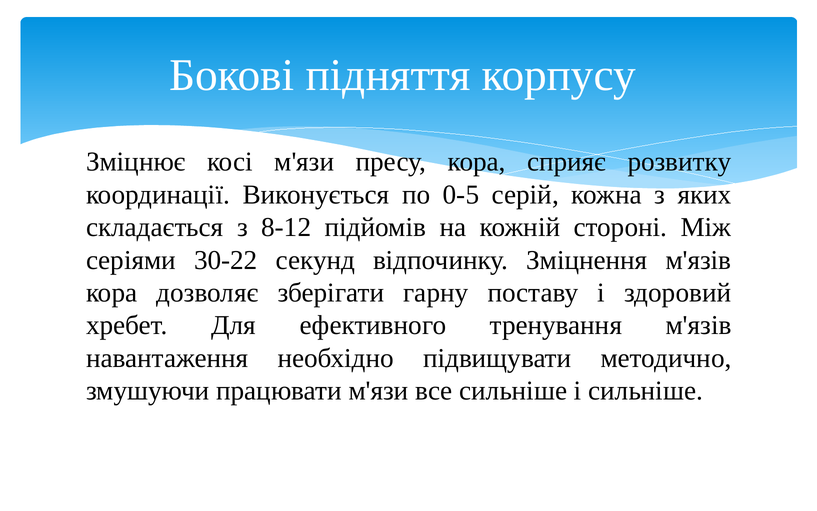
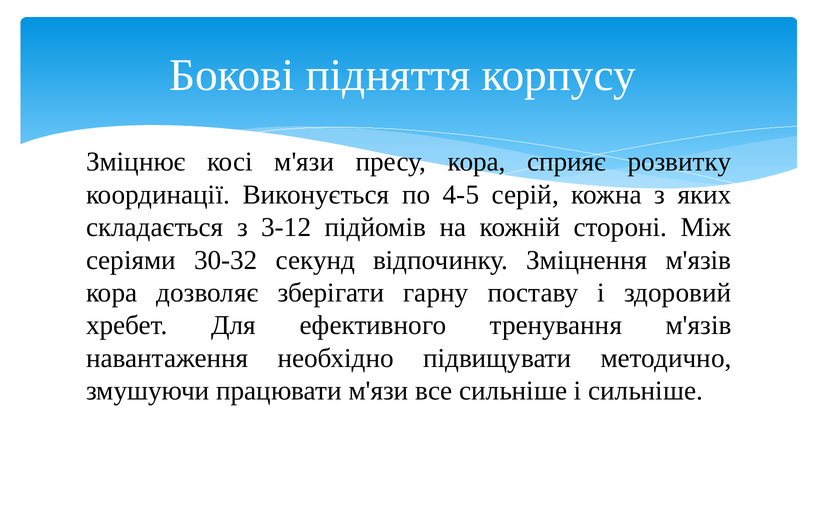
0-5: 0-5 -> 4-5
8-12: 8-12 -> 3-12
30-22: 30-22 -> 30-32
